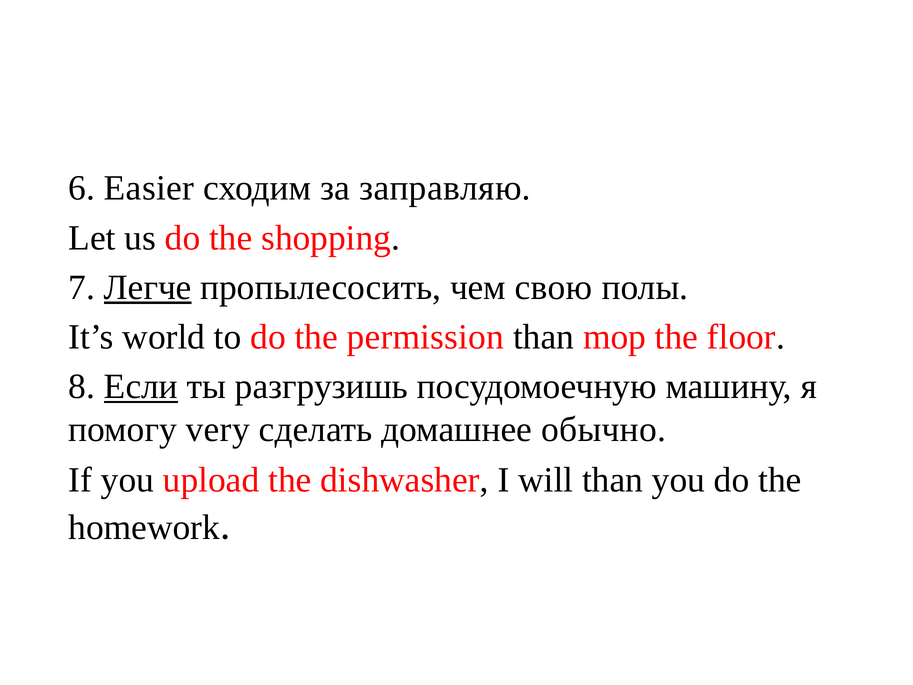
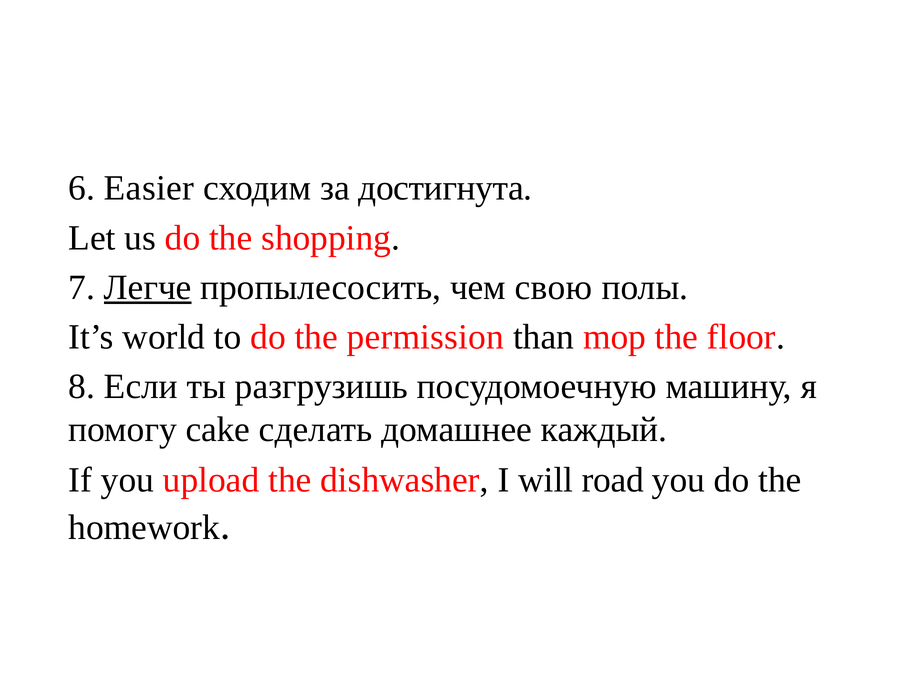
заправляю: заправляю -> достигнута
Если underline: present -> none
very: very -> cake
обычно: обычно -> каждый
will than: than -> road
